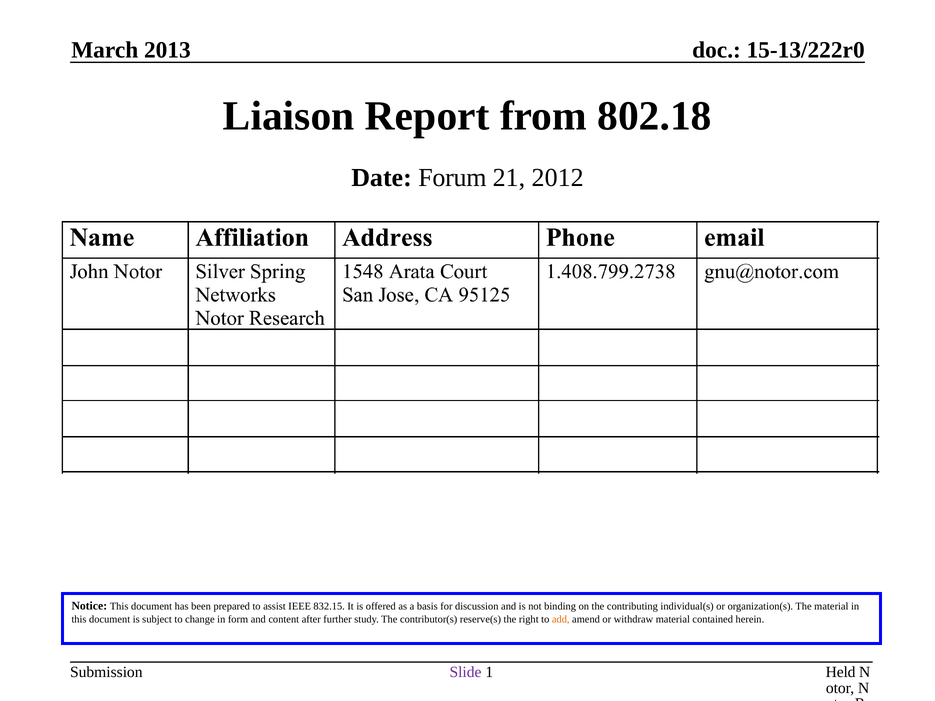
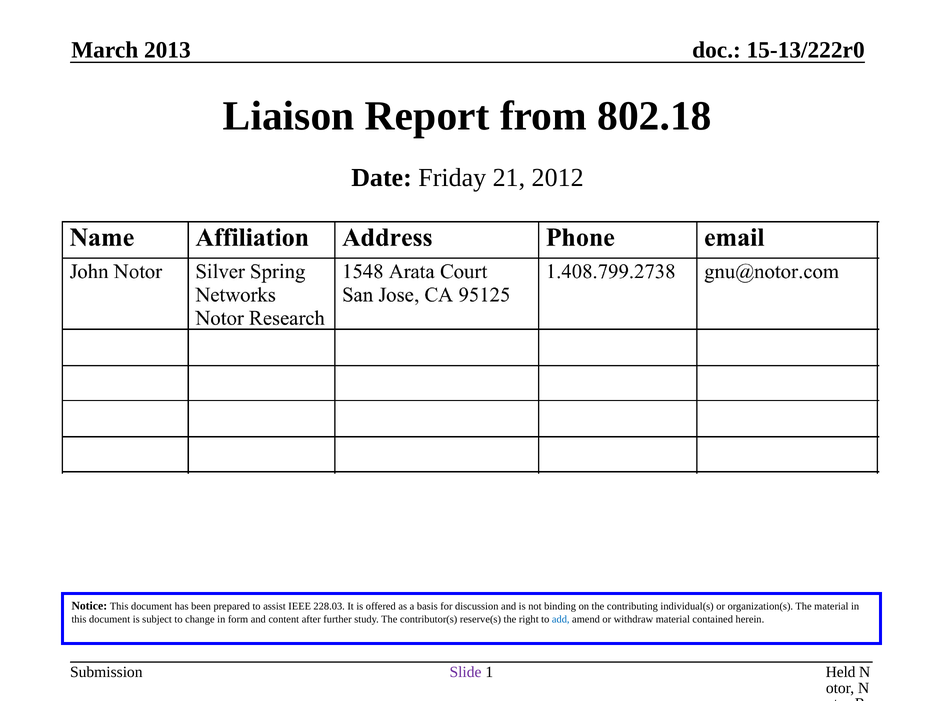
Forum: Forum -> Friday
832.15: 832.15 -> 228.03
add colour: orange -> blue
